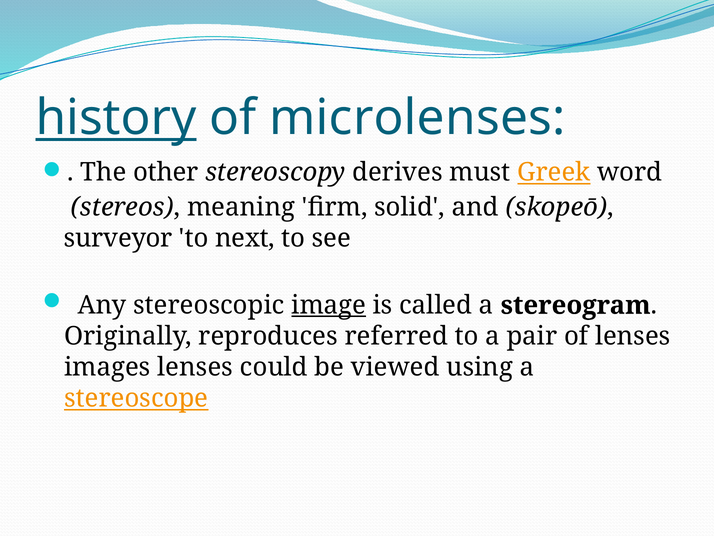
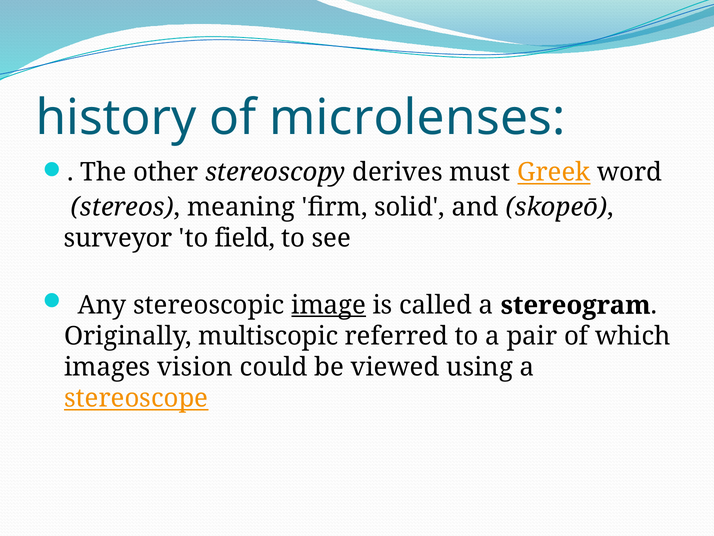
history underline: present -> none
next: next -> field
reproduces: reproduces -> multiscopic
of lenses: lenses -> which
images lenses: lenses -> vision
